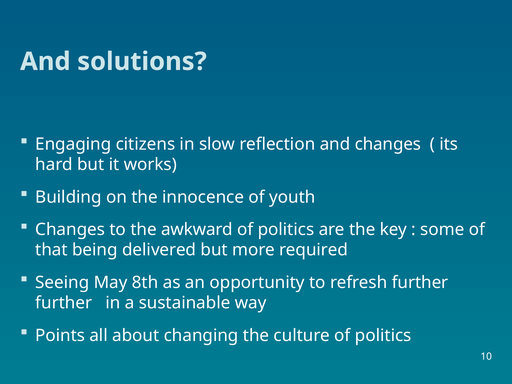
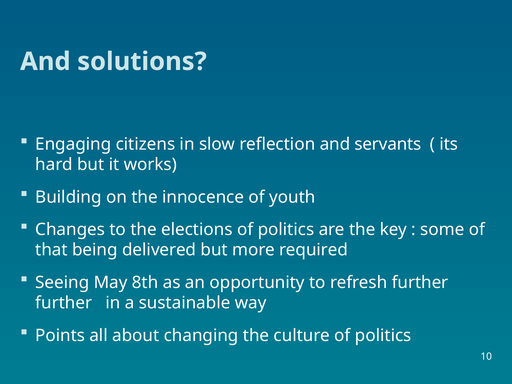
and changes: changes -> servants
awkward: awkward -> elections
